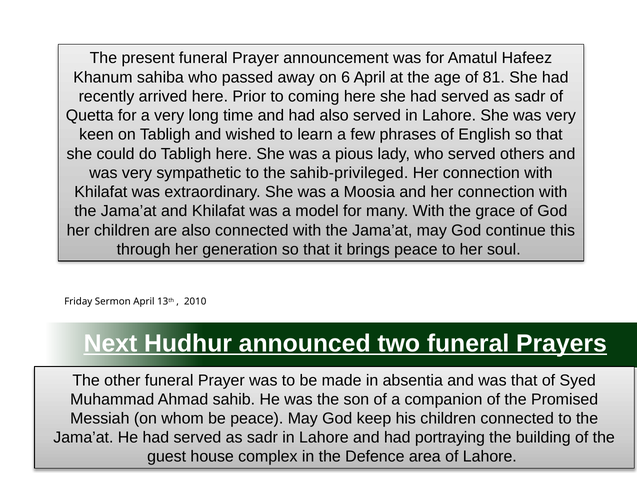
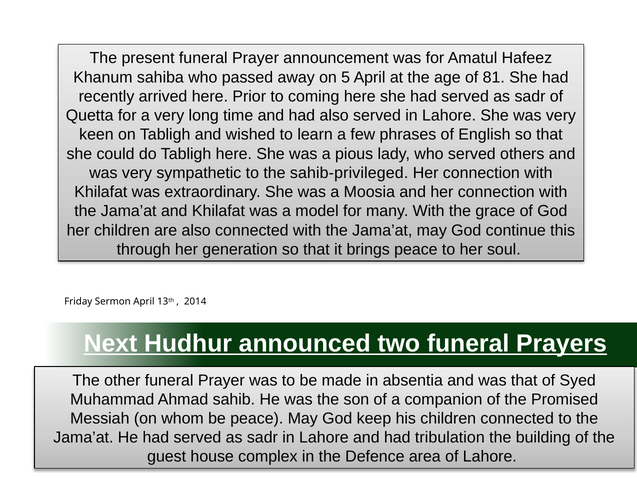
6: 6 -> 5
2010: 2010 -> 2014
portraying: portraying -> tribulation
